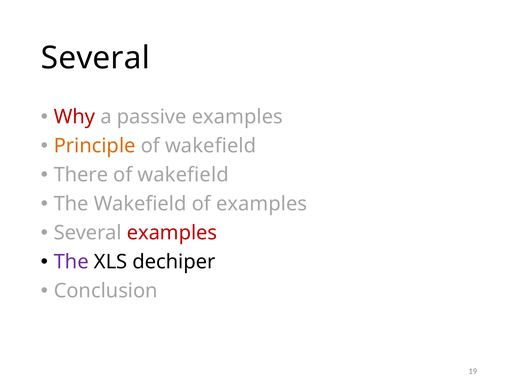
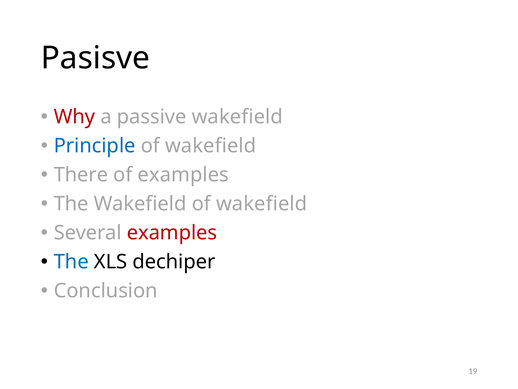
Several at (95, 58): Several -> Pasisve
passive examples: examples -> wakefield
Principle colour: orange -> blue
wakefield at (183, 175): wakefield -> examples
Wakefield of examples: examples -> wakefield
The at (71, 262) colour: purple -> blue
